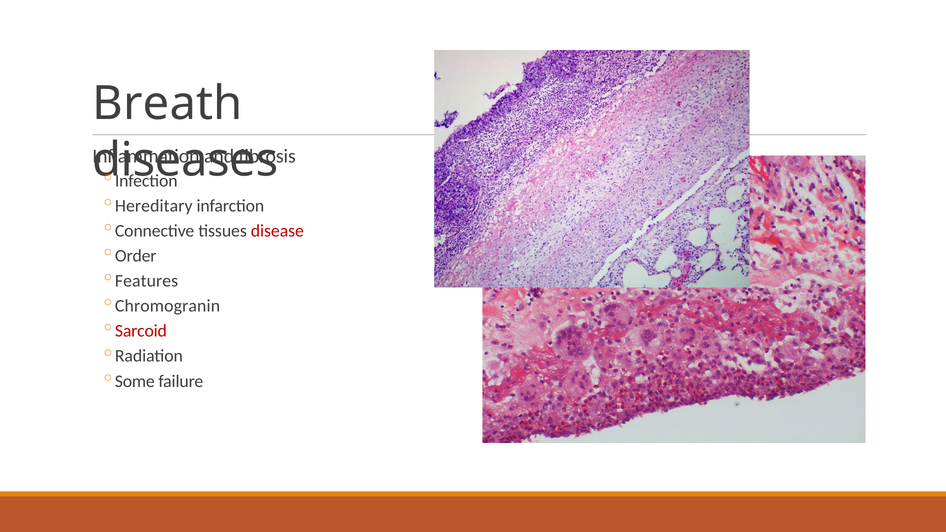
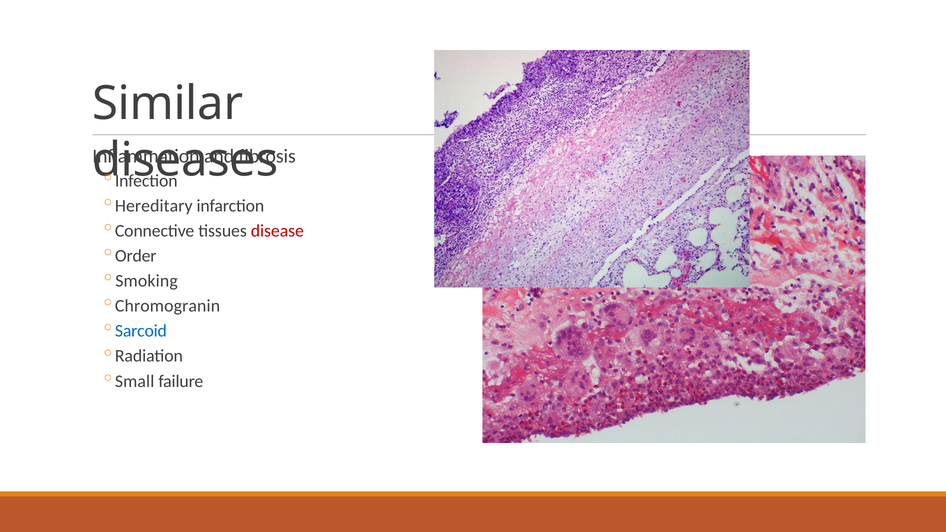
Breath: Breath -> Similar
Features: Features -> Smoking
Sarcoid colour: red -> blue
Some: Some -> Small
